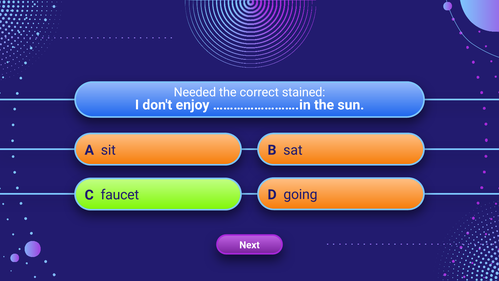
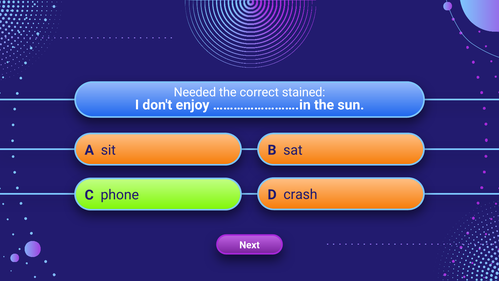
faucet: faucet -> phone
going: going -> crash
